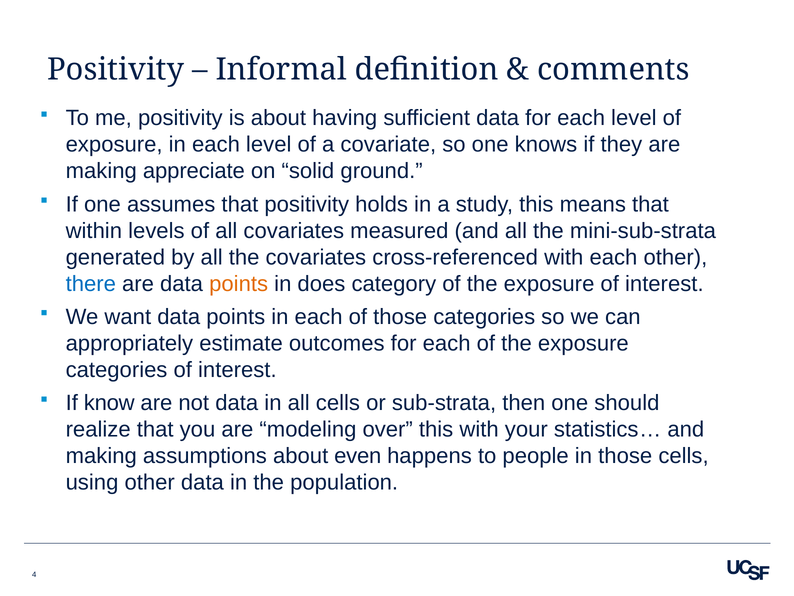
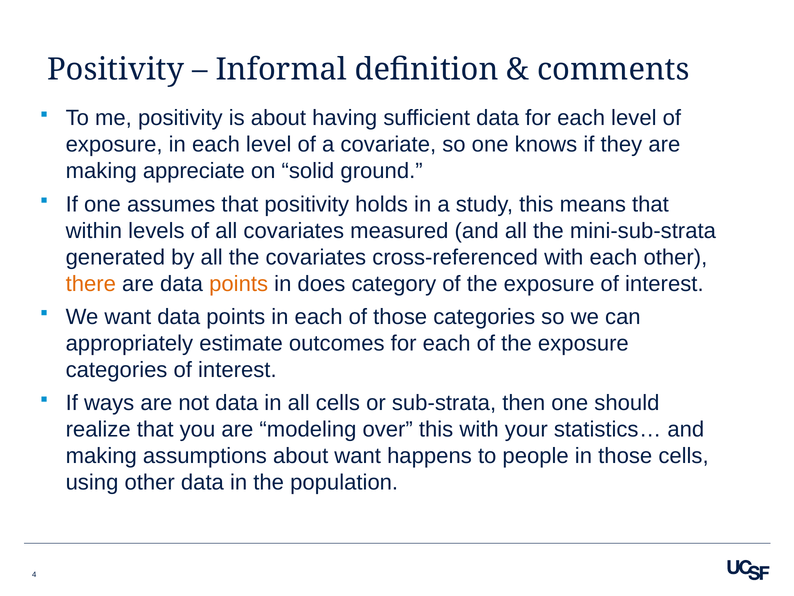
there colour: blue -> orange
know: know -> ways
about even: even -> want
